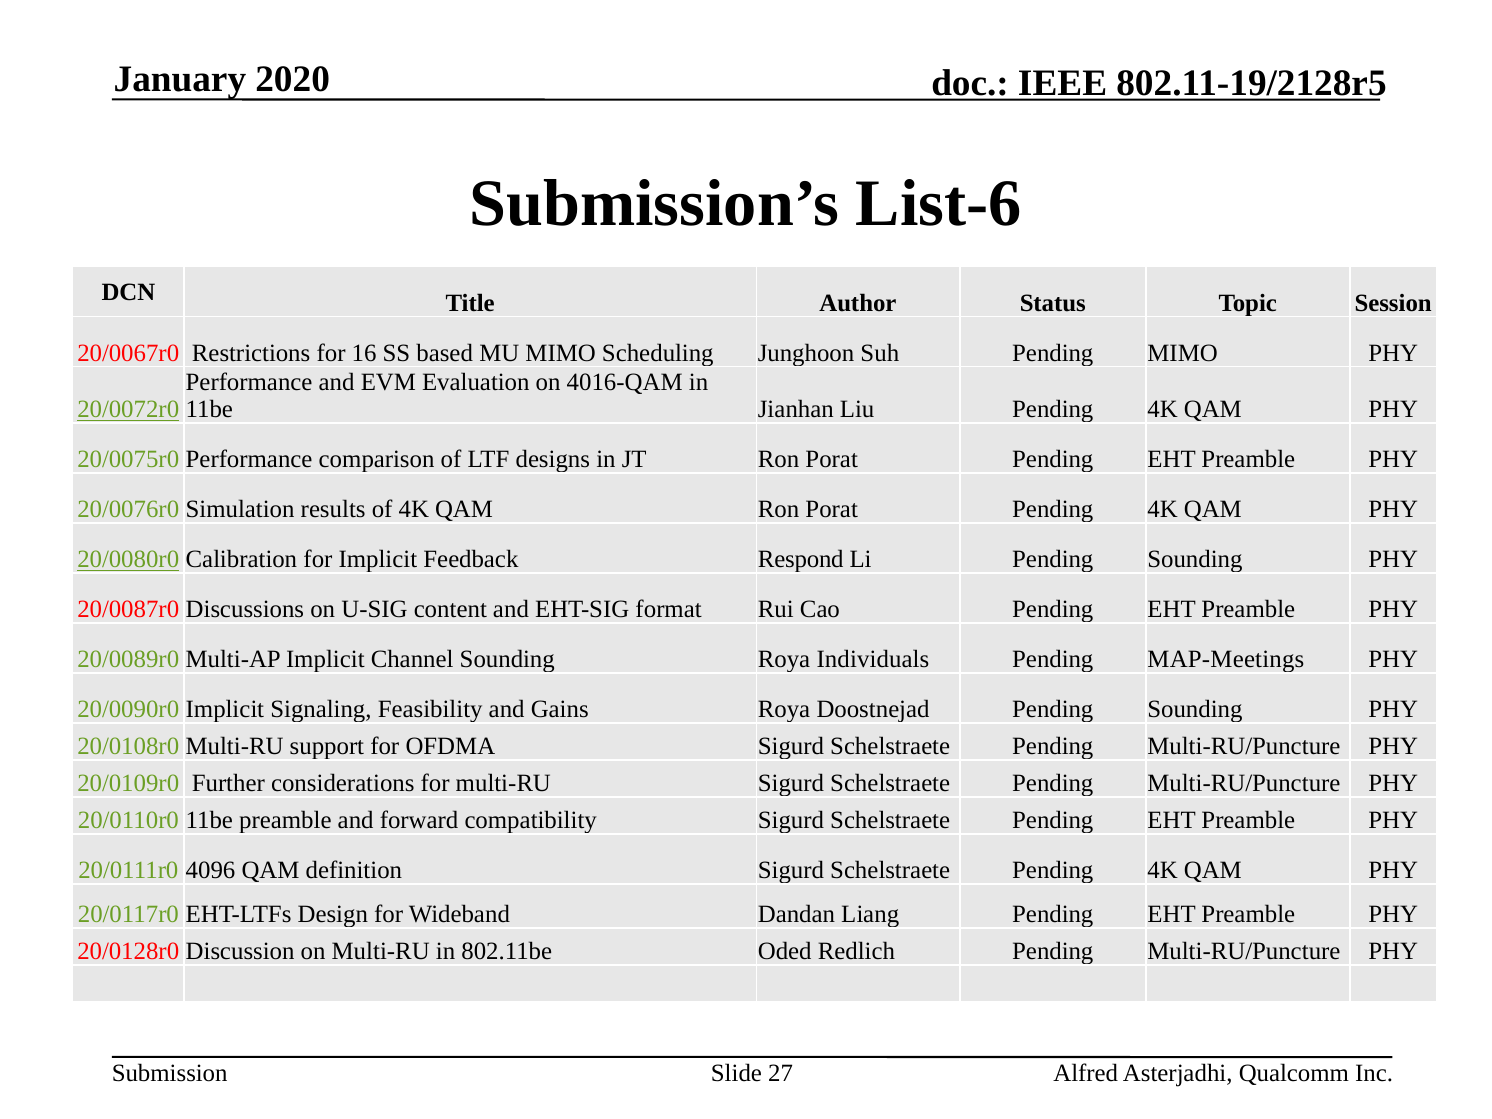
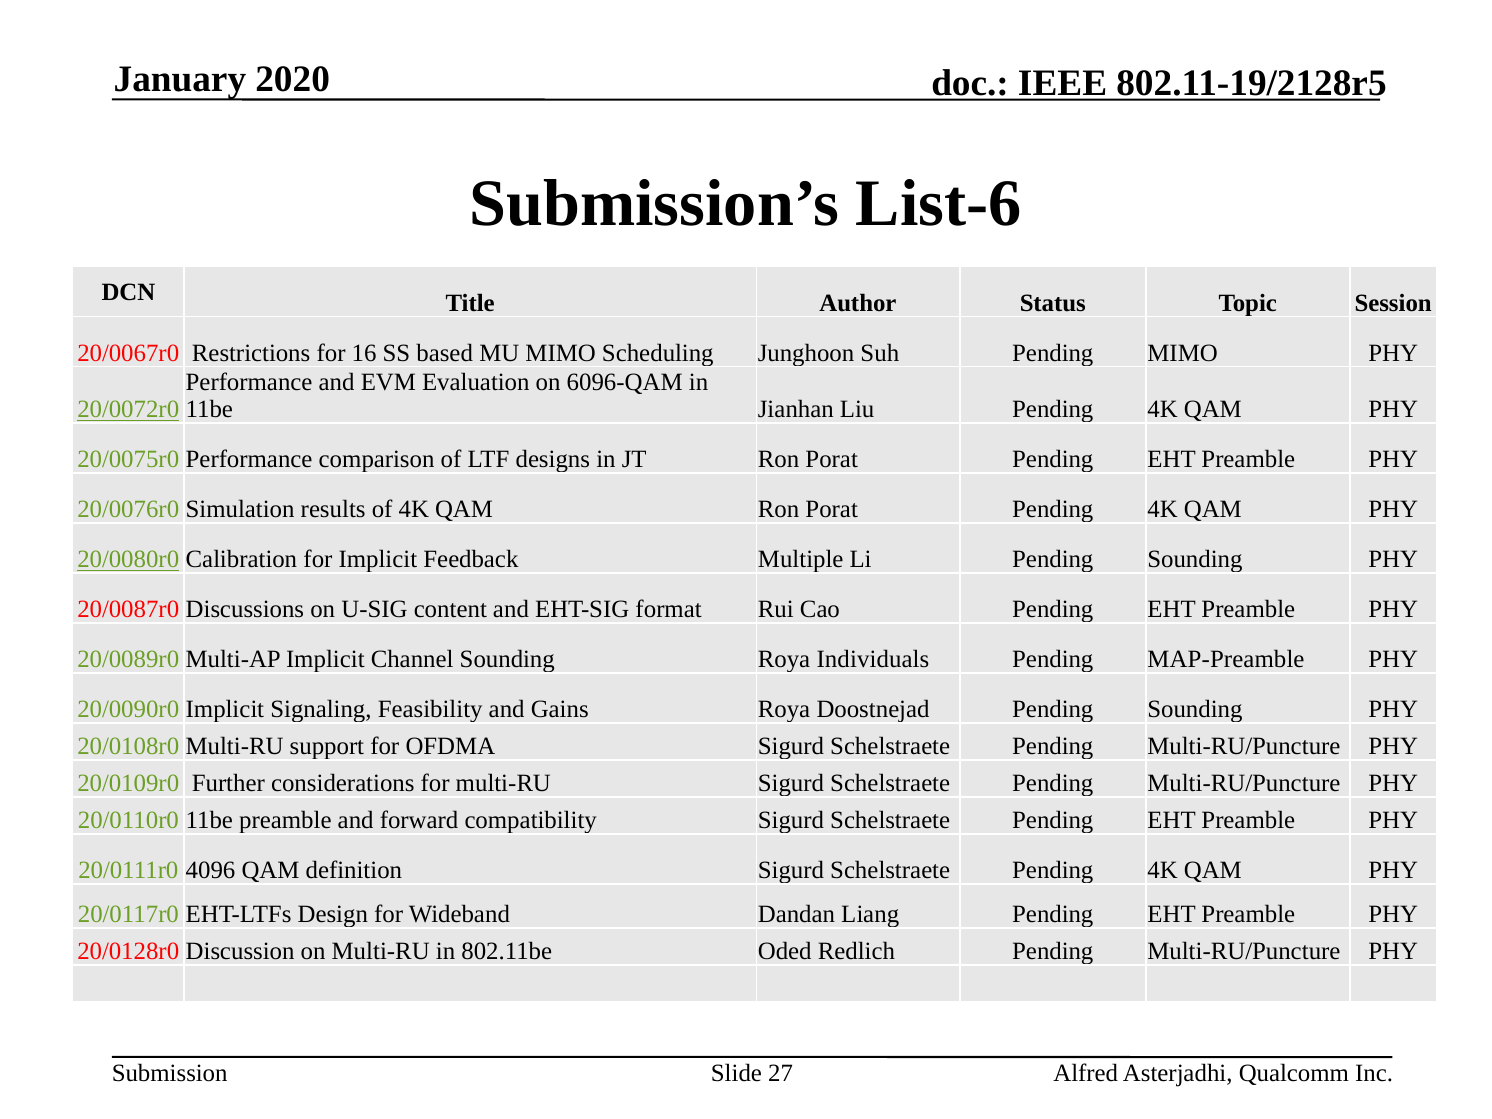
4016-QAM: 4016-QAM -> 6096-QAM
Respond: Respond -> Multiple
MAP-Meetings: MAP-Meetings -> MAP-Preamble
